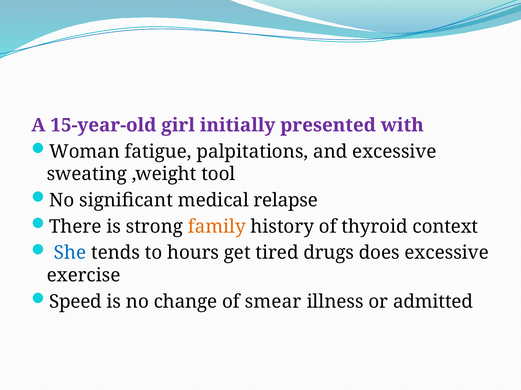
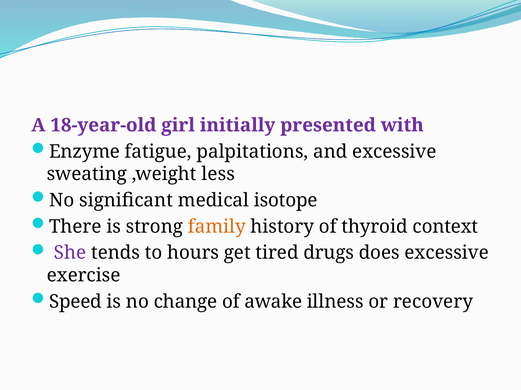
15-year-old: 15-year-old -> 18-year-old
Woman: Woman -> Enzyme
tool: tool -> less
relapse: relapse -> isotope
She colour: blue -> purple
smear: smear -> awake
admitted: admitted -> recovery
